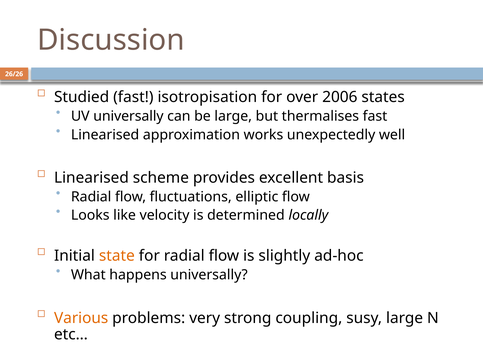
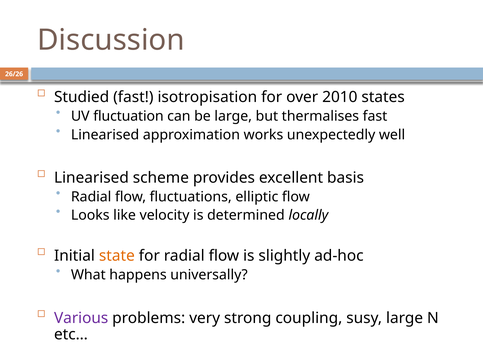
2006: 2006 -> 2010
UV universally: universally -> fluctuation
Various colour: orange -> purple
